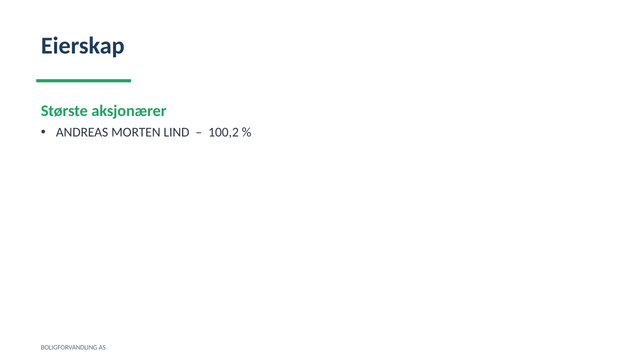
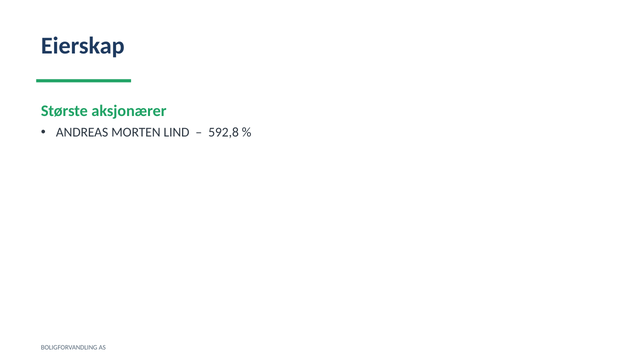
100,2: 100,2 -> 592,8
